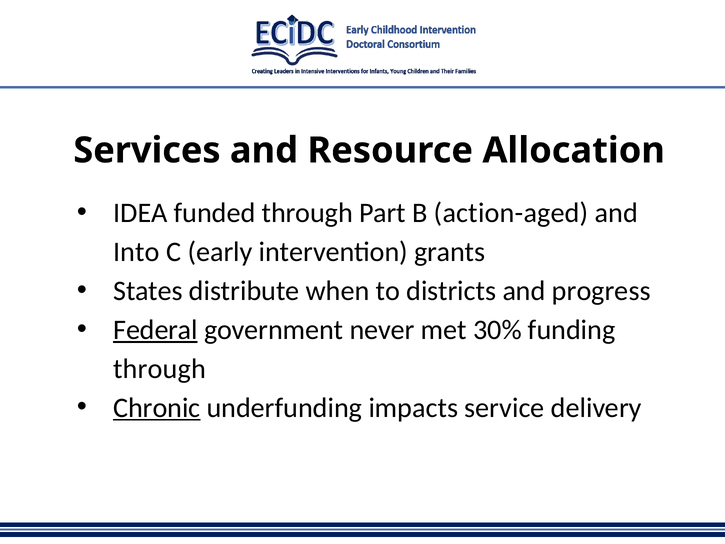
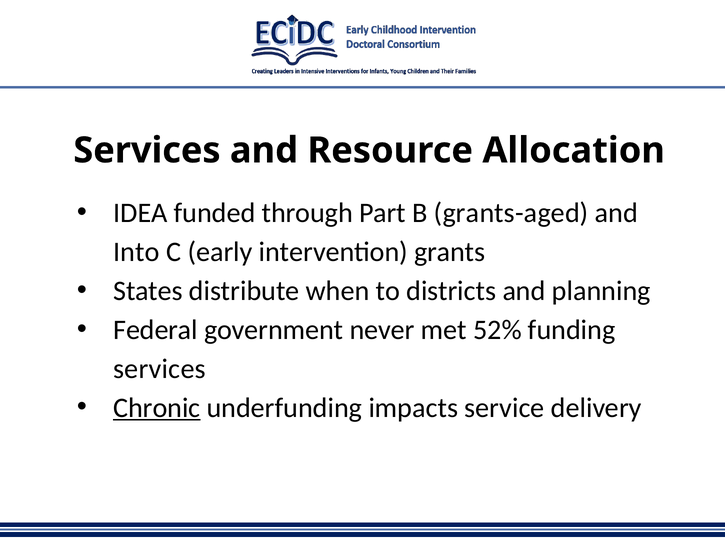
action-aged: action-aged -> grants-aged
progress: progress -> planning
Federal underline: present -> none
30%: 30% -> 52%
through at (160, 369): through -> services
